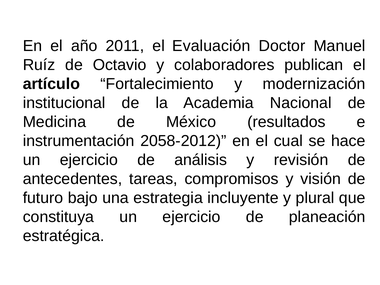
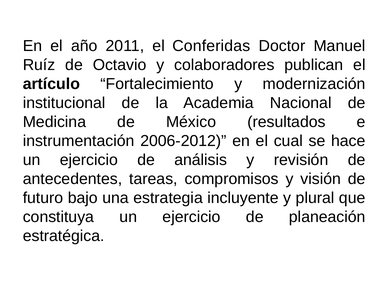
Evaluación: Evaluación -> Conferidas
2058-2012: 2058-2012 -> 2006-2012
